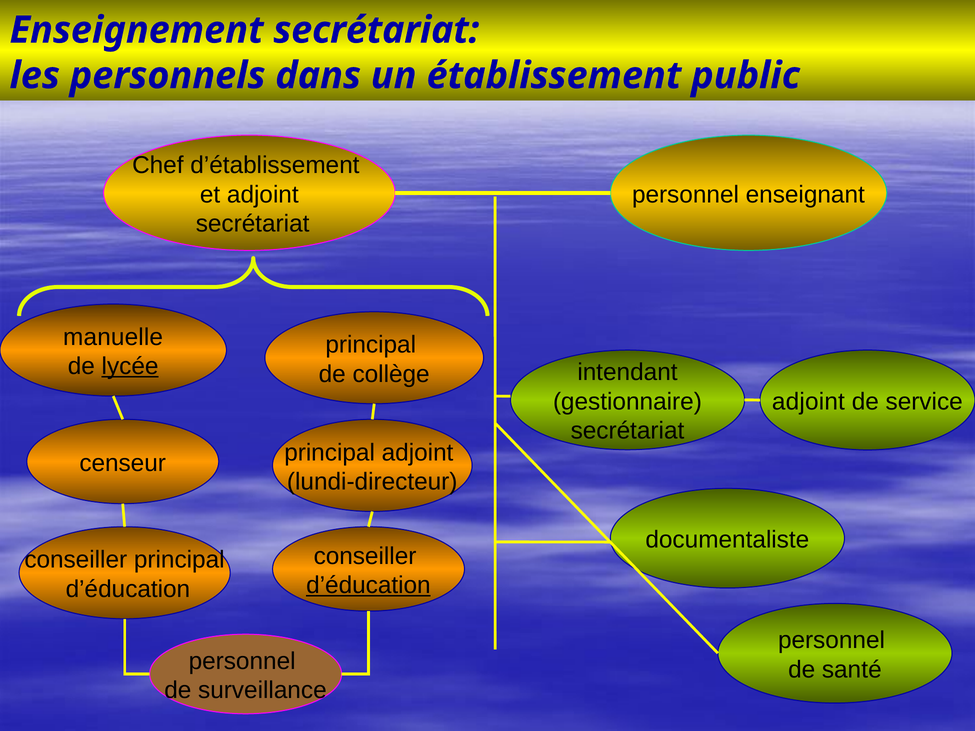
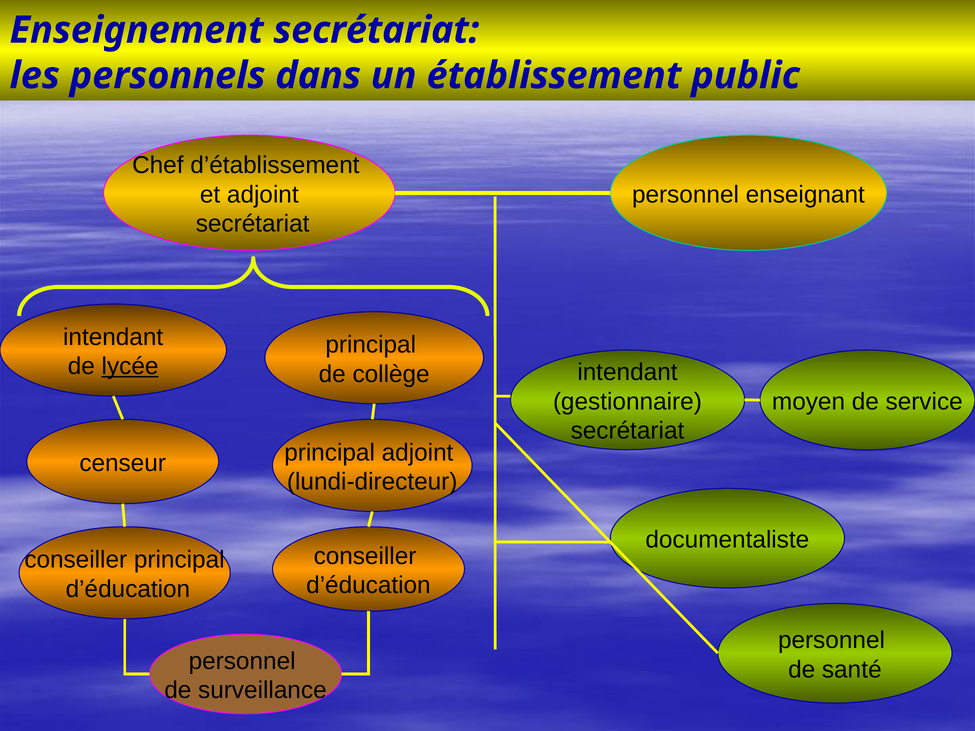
manuelle at (113, 337): manuelle -> intendant
adjoint at (808, 402): adjoint -> moyen
d’éducation at (368, 585) underline: present -> none
